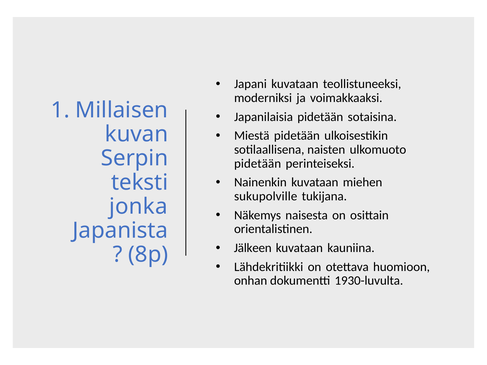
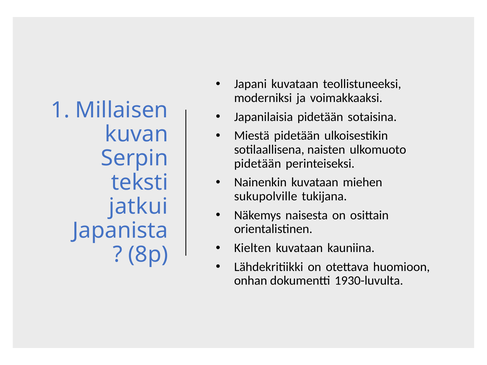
jonka: jonka -> jatkui
Jälkeen: Jälkeen -> Kielten
